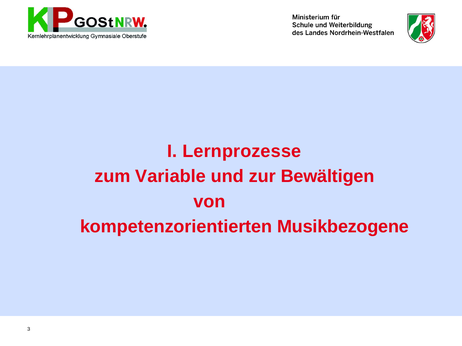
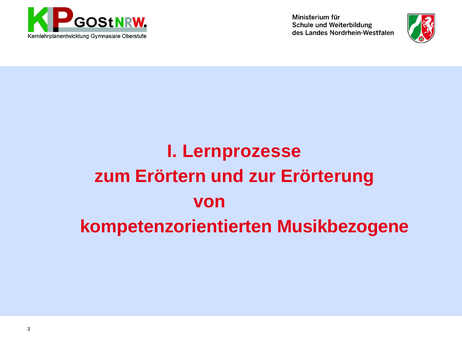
Variable: Variable -> Erörtern
Bewältigen: Bewältigen -> Erörterung
